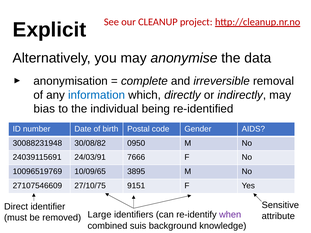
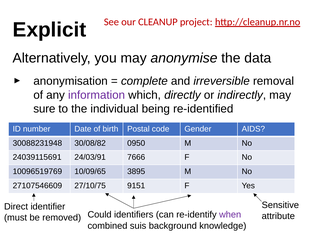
information colour: blue -> purple
bias: bias -> sure
Large: Large -> Could
